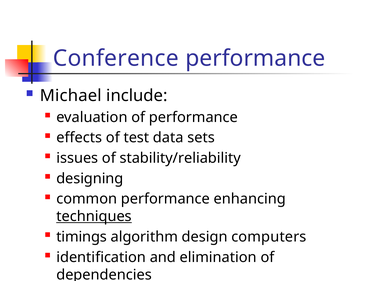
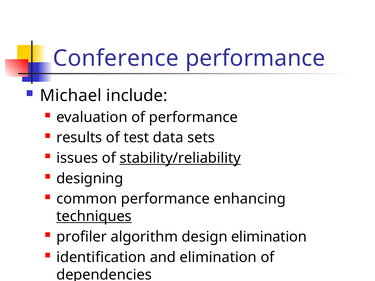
effects: effects -> results
stability/reliability underline: none -> present
timings: timings -> profiler
design computers: computers -> elimination
